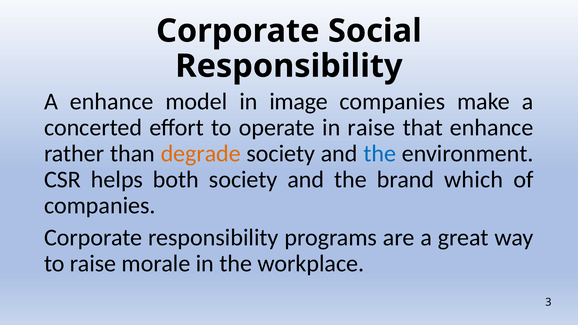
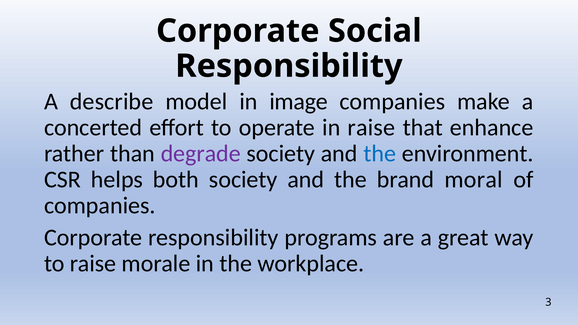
A enhance: enhance -> describe
degrade colour: orange -> purple
which: which -> moral
